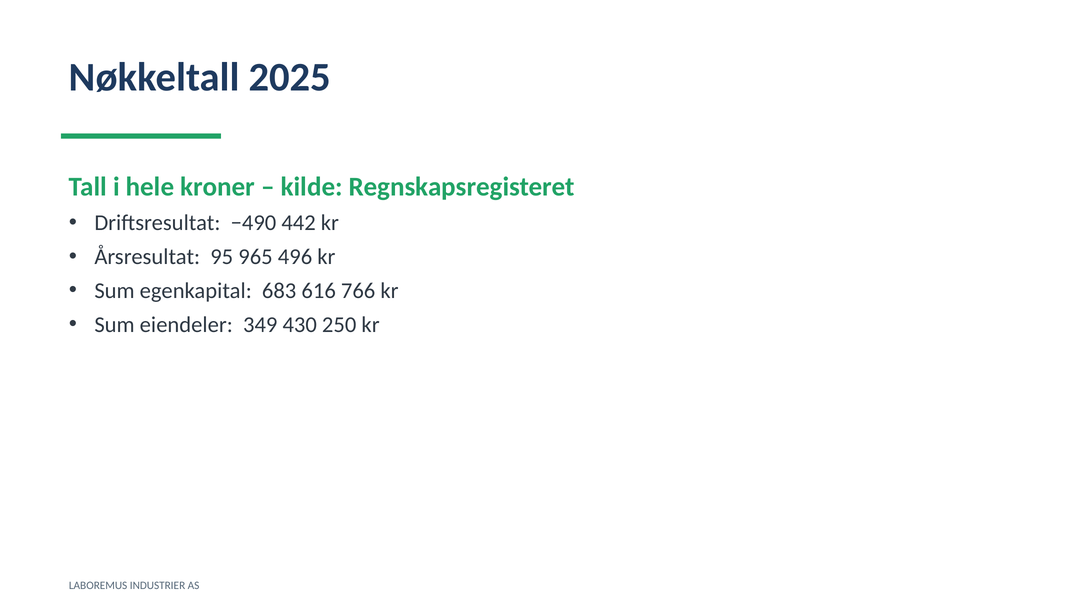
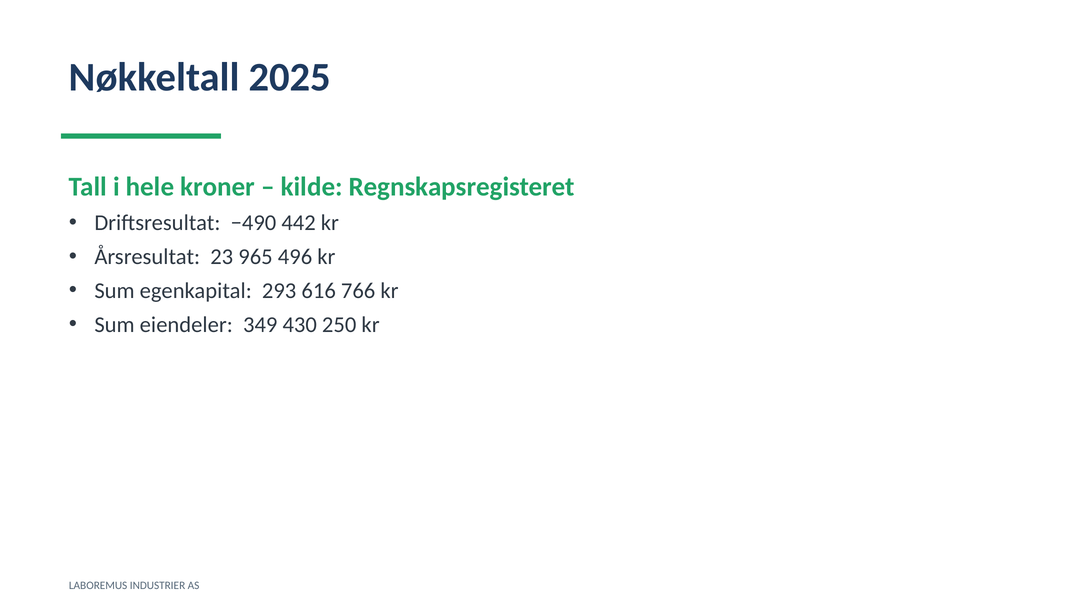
95: 95 -> 23
683: 683 -> 293
